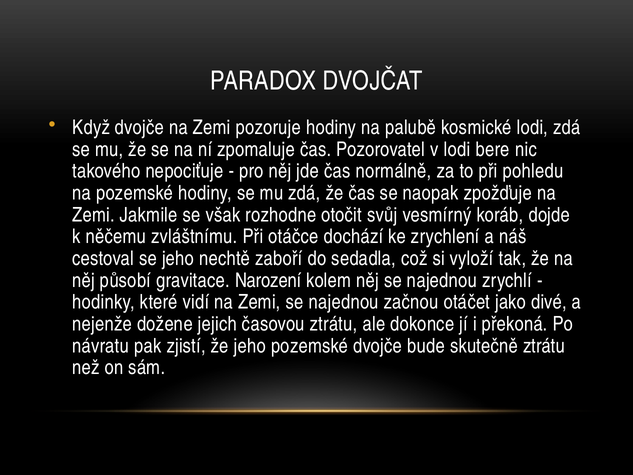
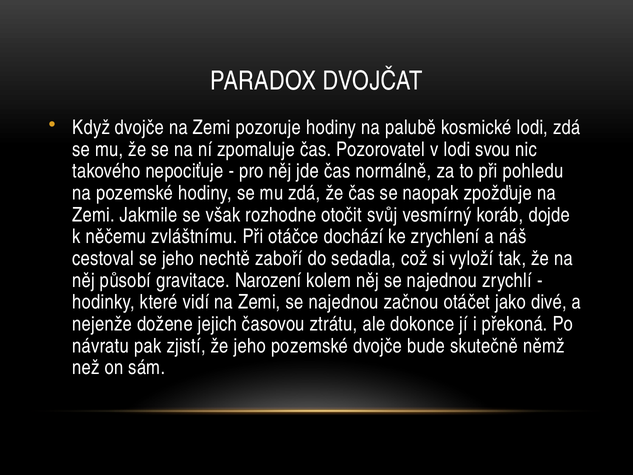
bere: bere -> svou
skutečně ztrátu: ztrátu -> němž
